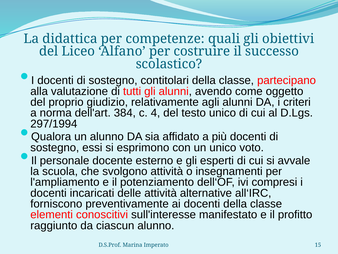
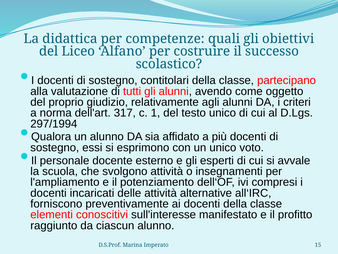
384: 384 -> 317
4: 4 -> 1
